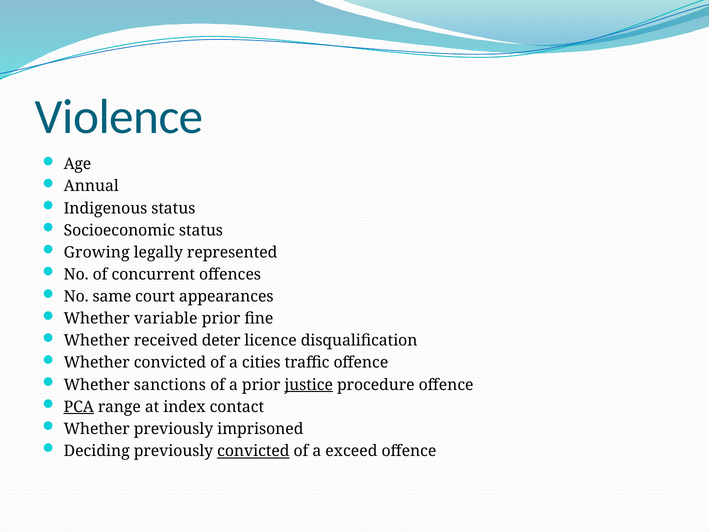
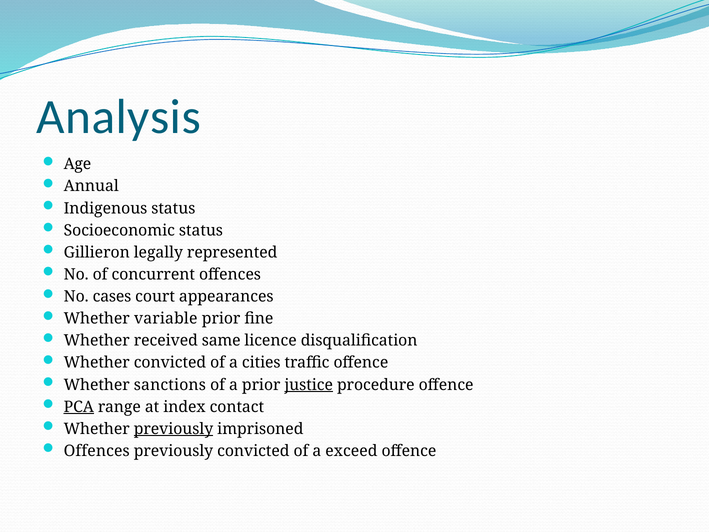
Violence: Violence -> Analysis
Growing: Growing -> Gillieron
same: same -> cases
deter: deter -> same
previously at (173, 429) underline: none -> present
Deciding at (97, 451): Deciding -> Offences
convicted at (253, 451) underline: present -> none
